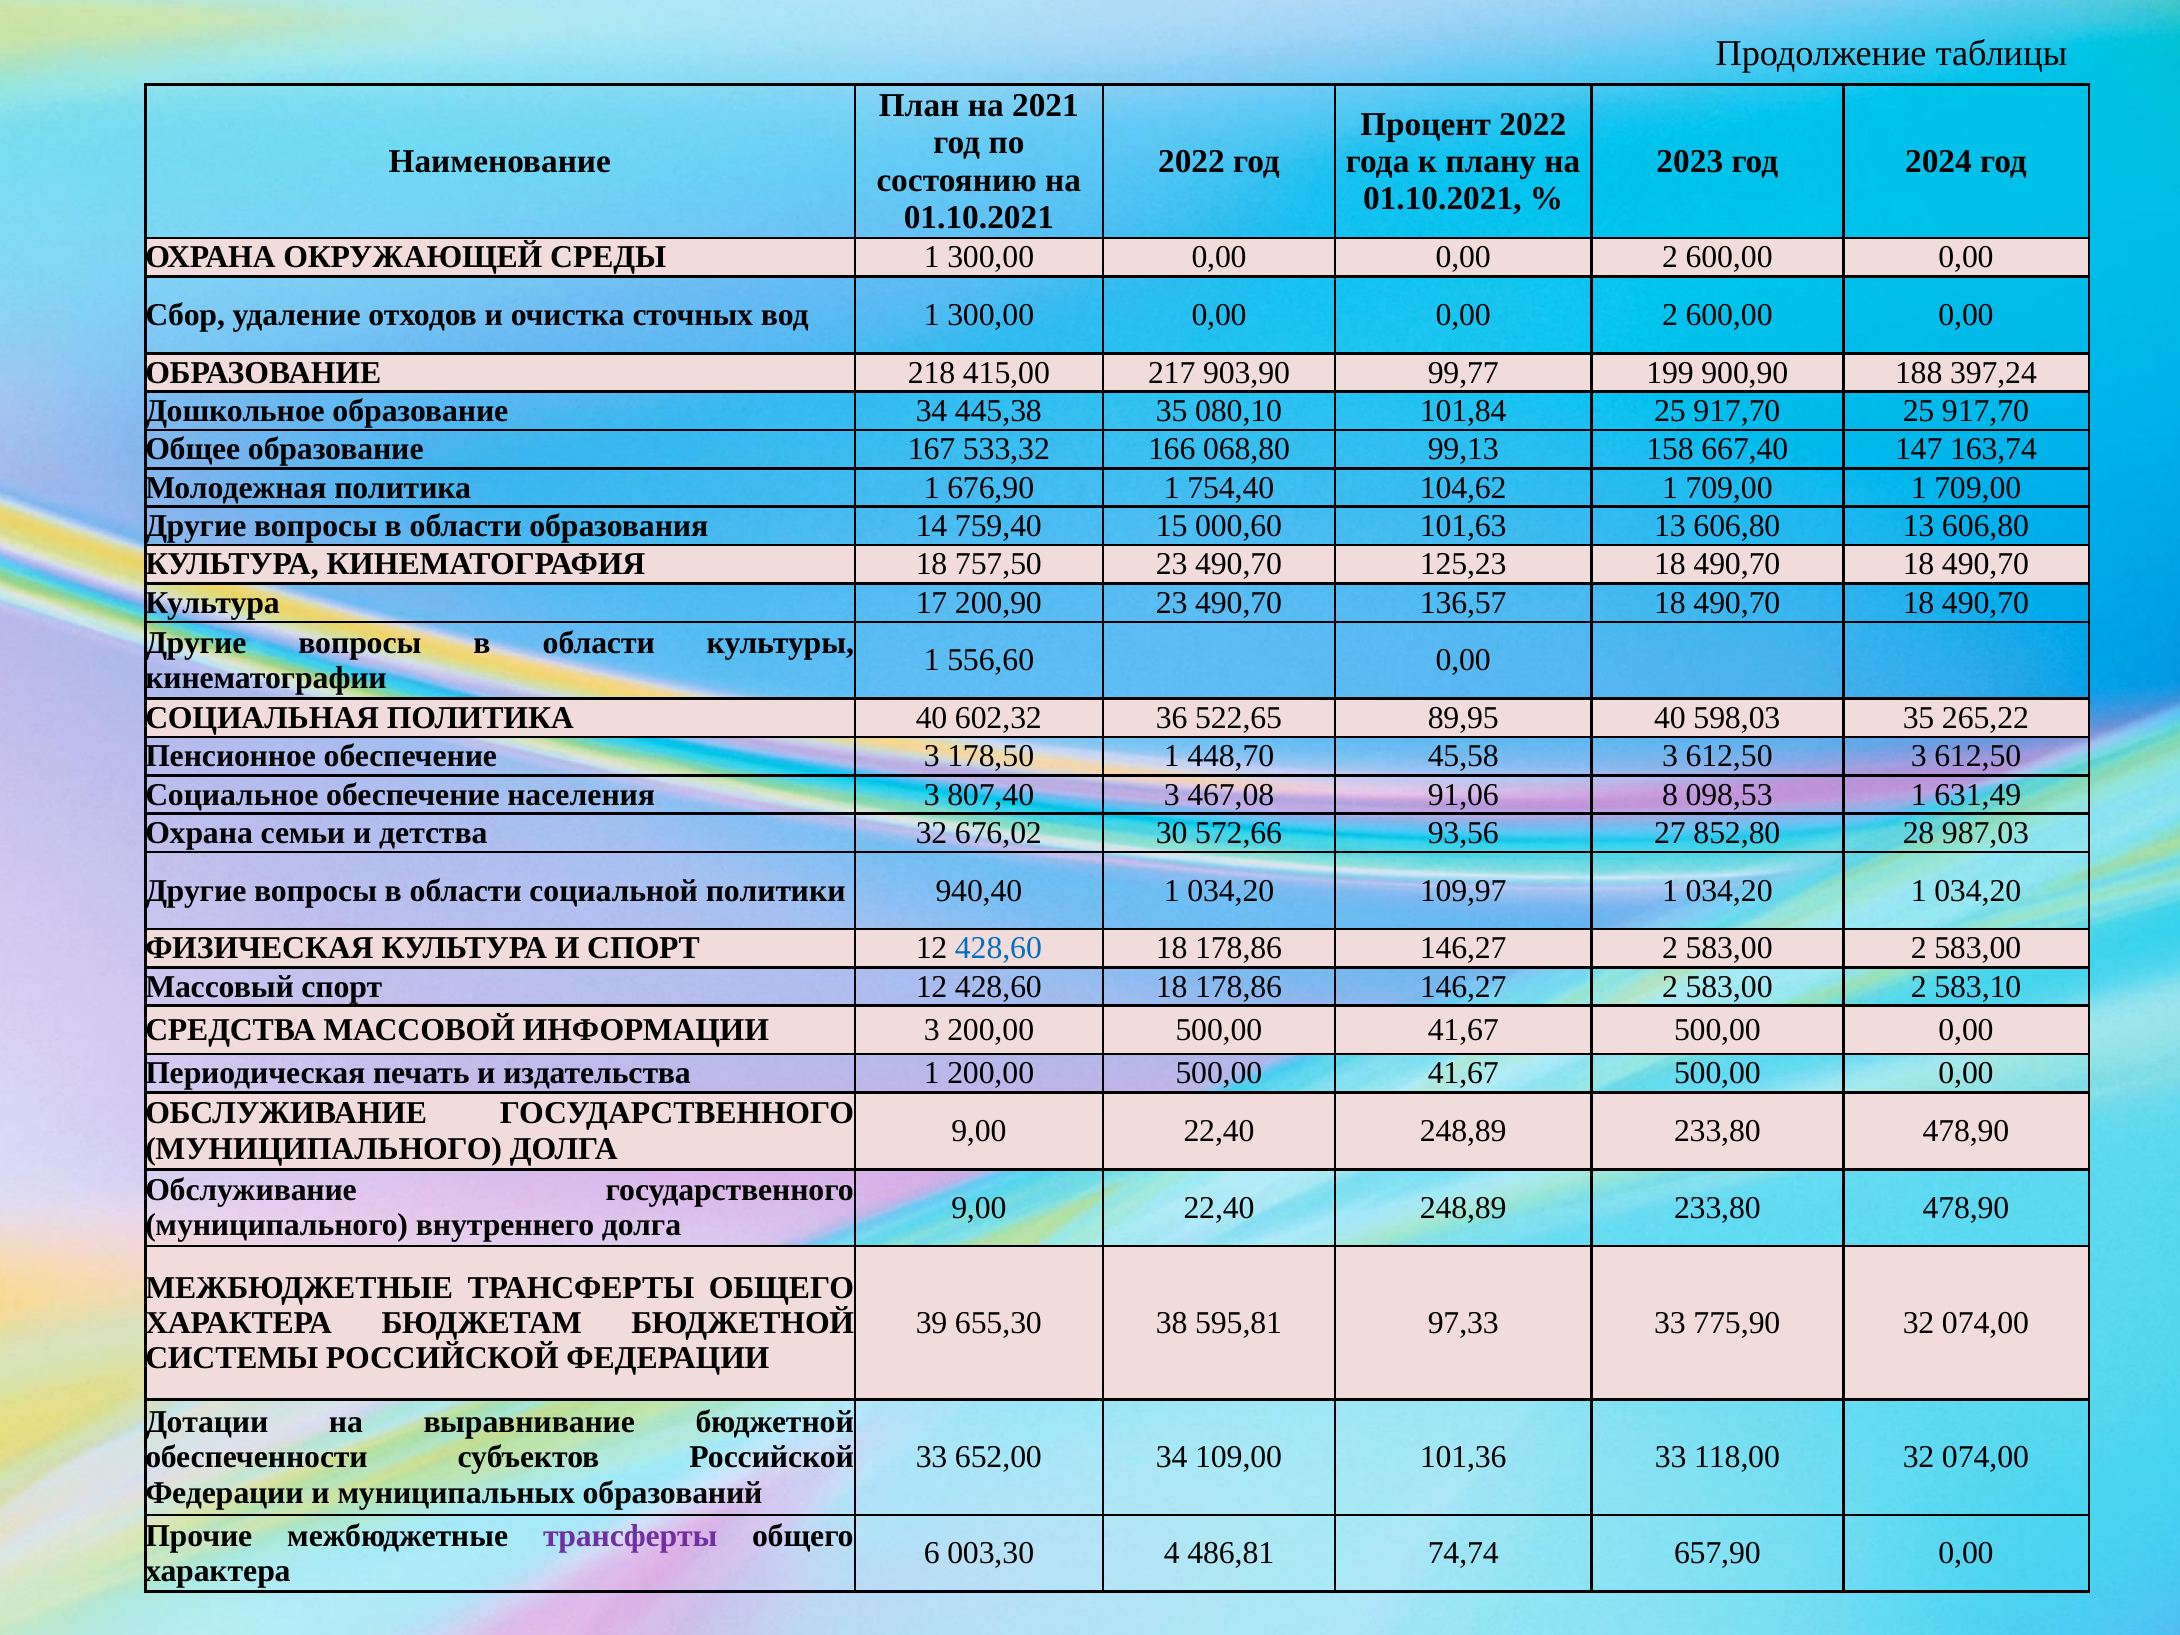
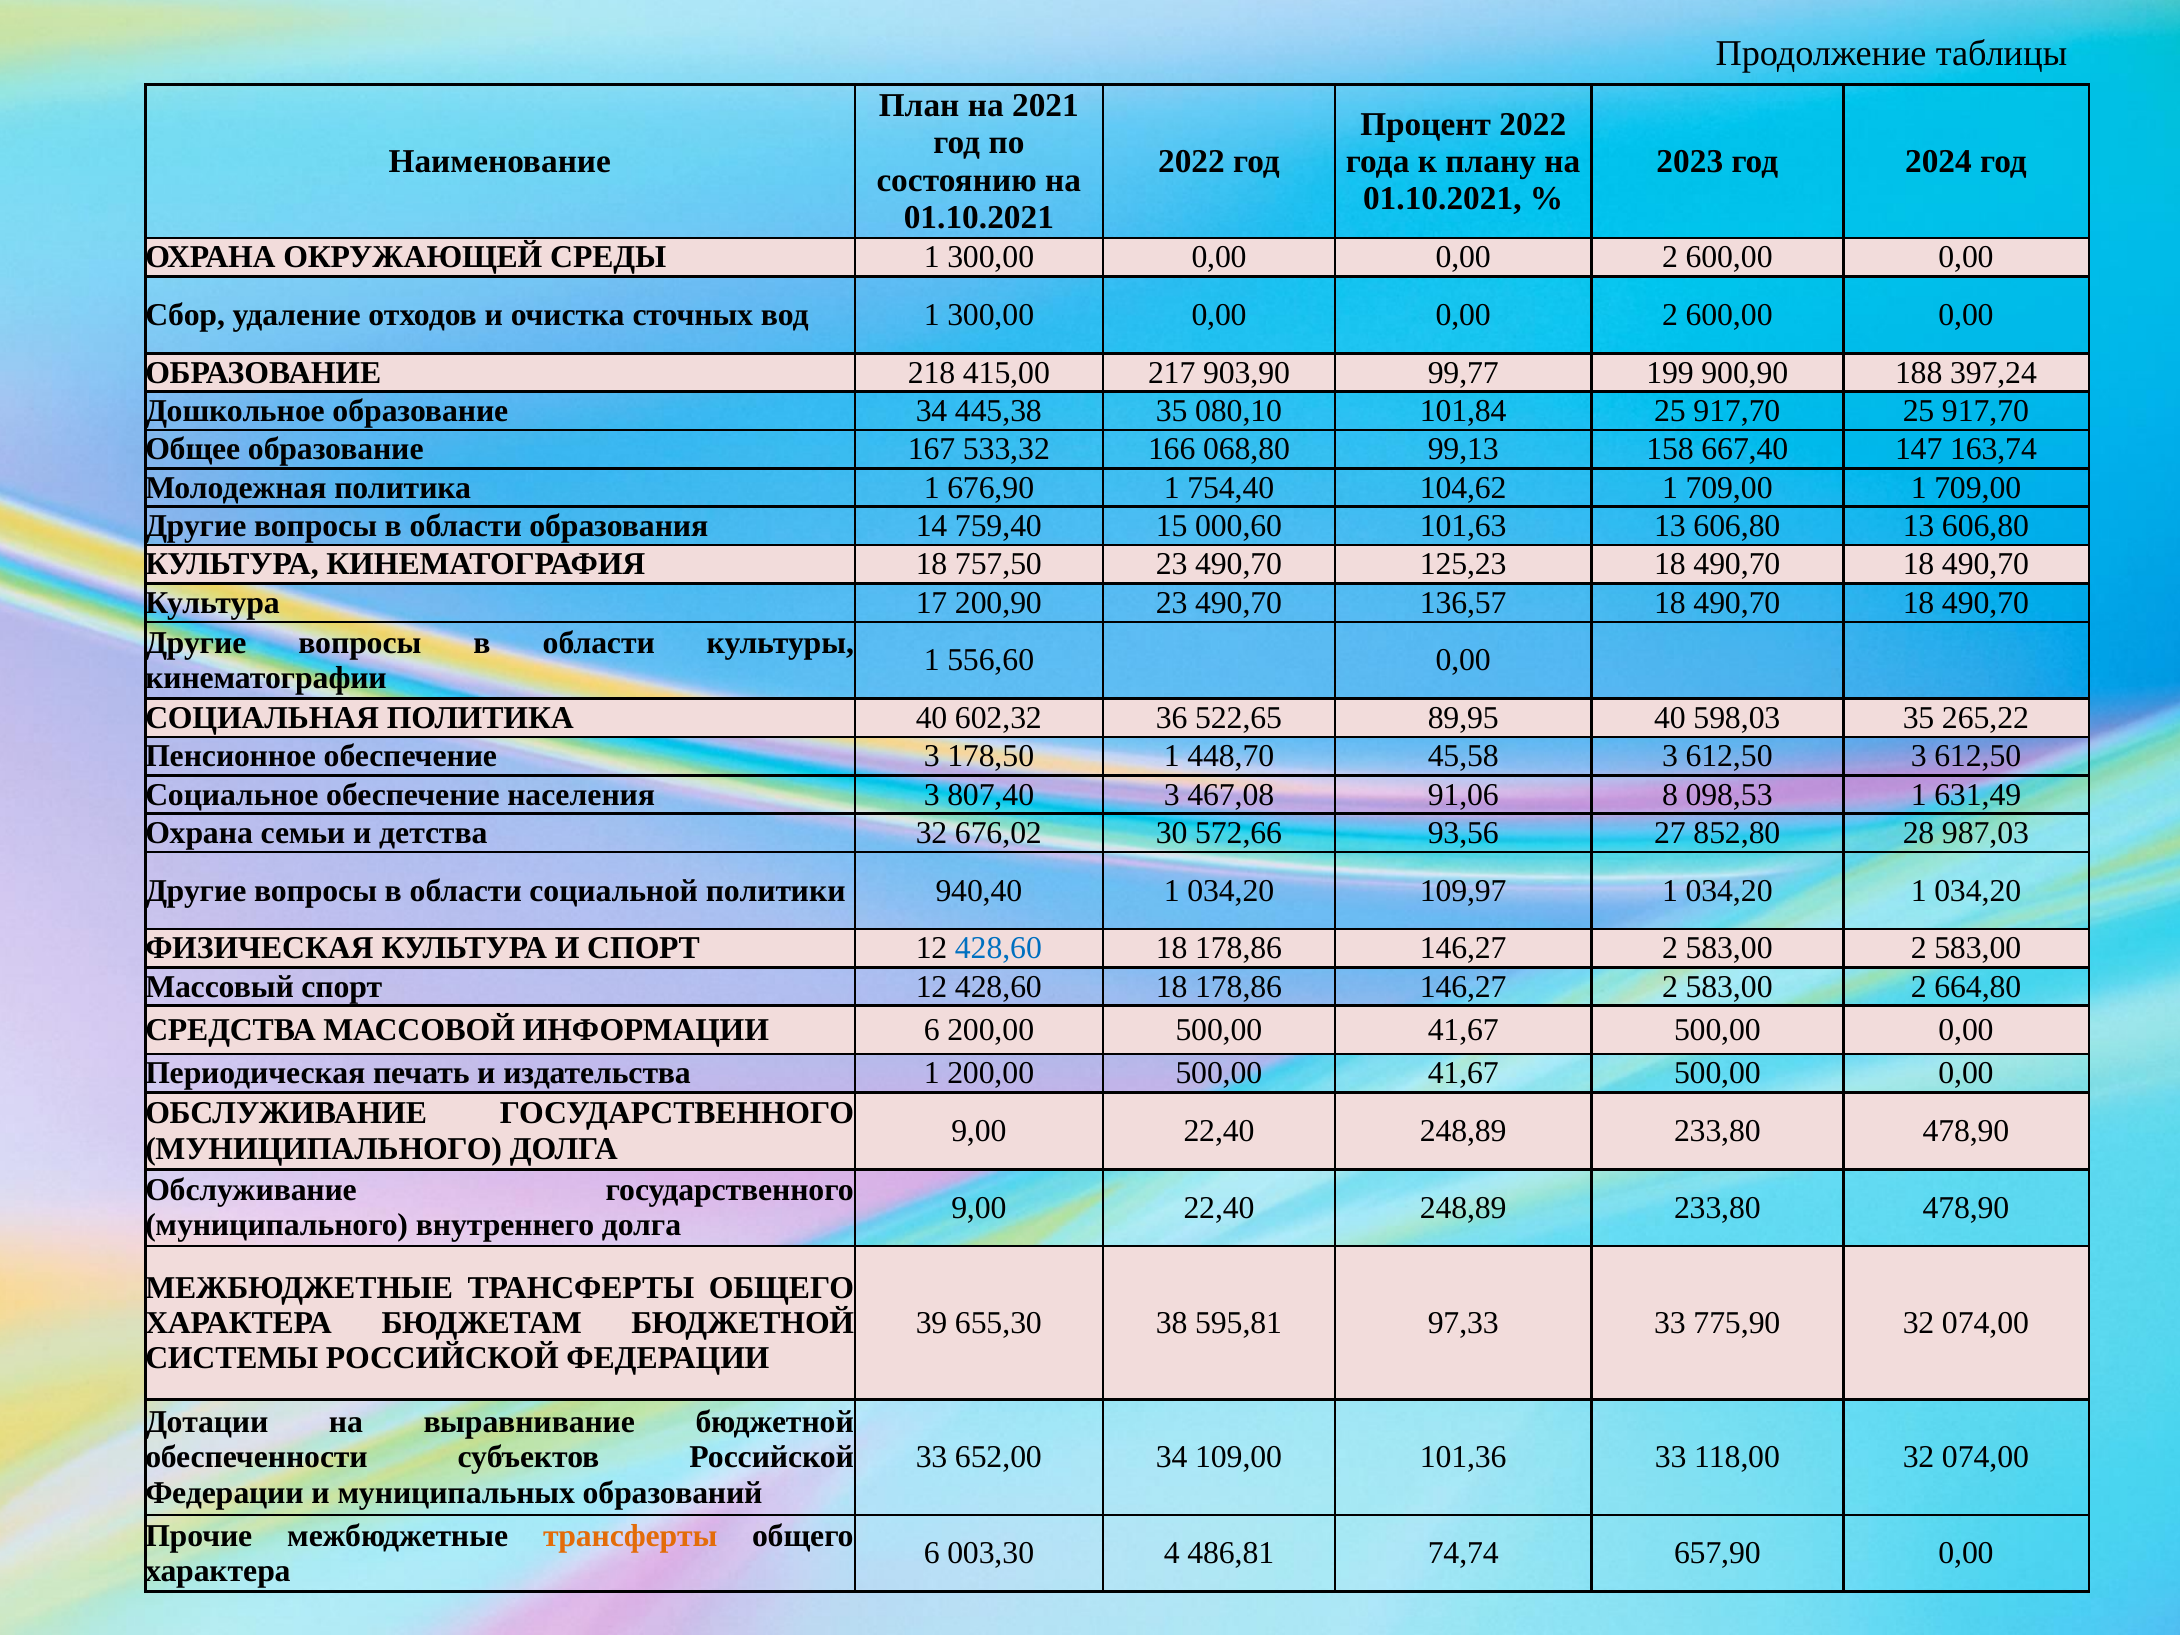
583,10: 583,10 -> 664,80
ИНФОРМАЦИИ 3: 3 -> 6
трансферты at (630, 1536) colour: purple -> orange
